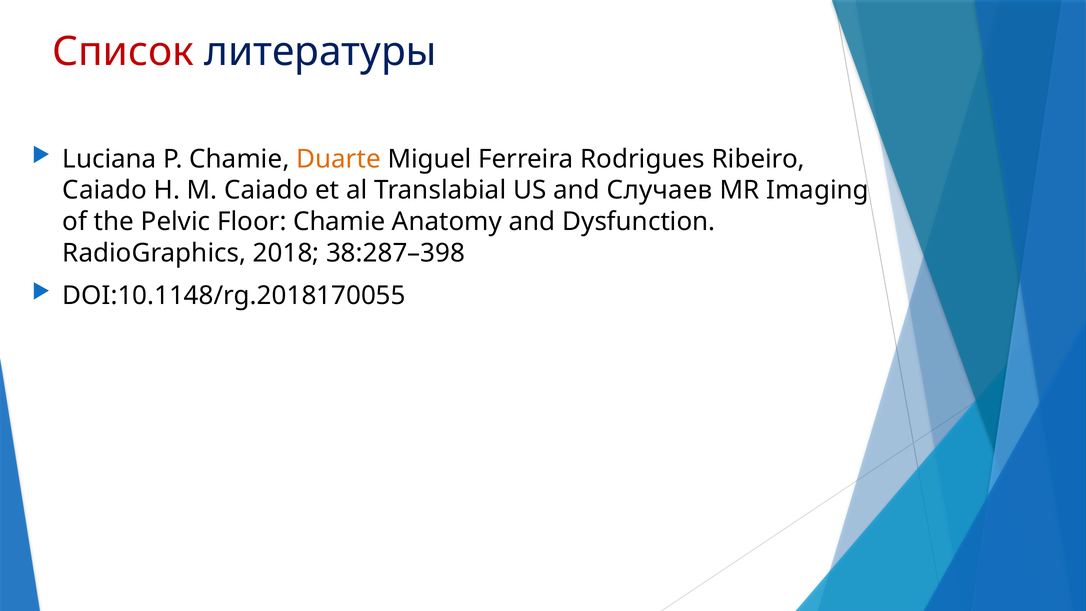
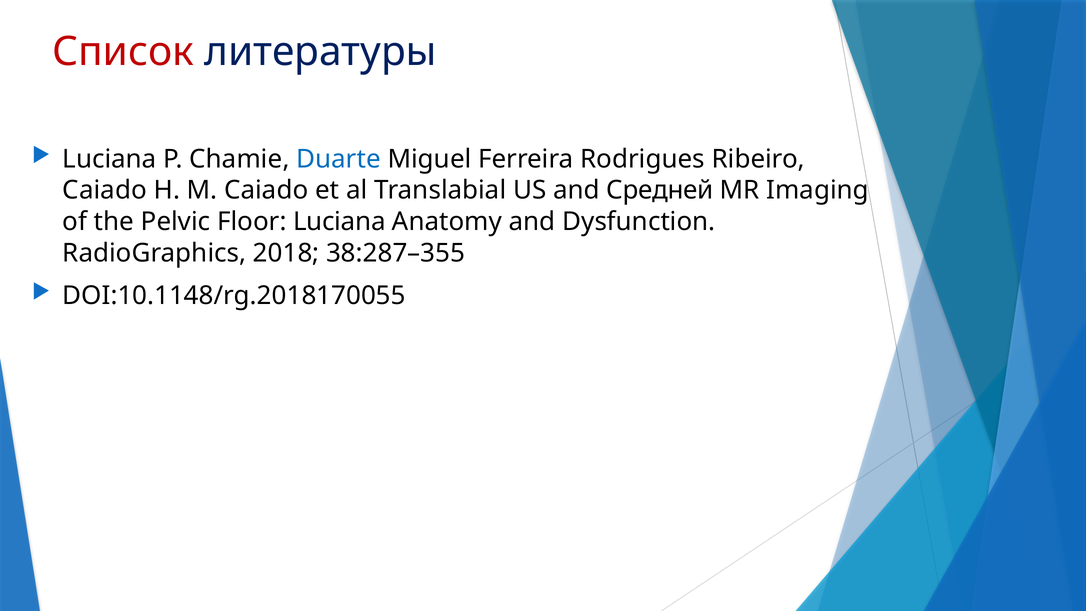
Duarte colour: orange -> blue
Случаев: Случаев -> Средней
Floor Chamie: Chamie -> Luciana
38:287–398: 38:287–398 -> 38:287–355
